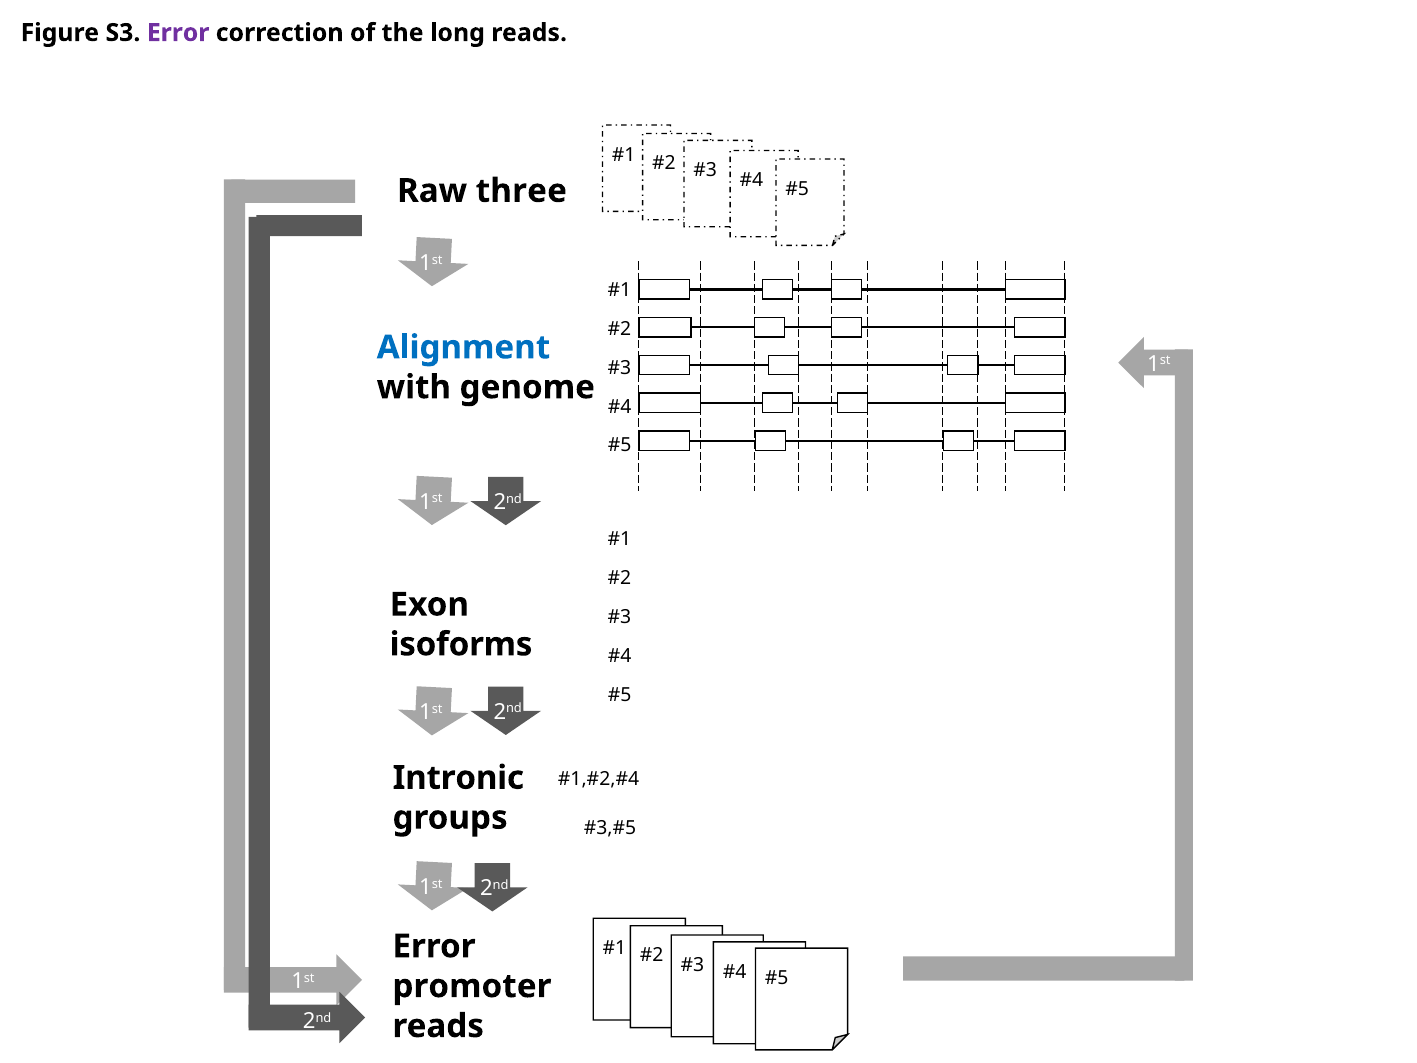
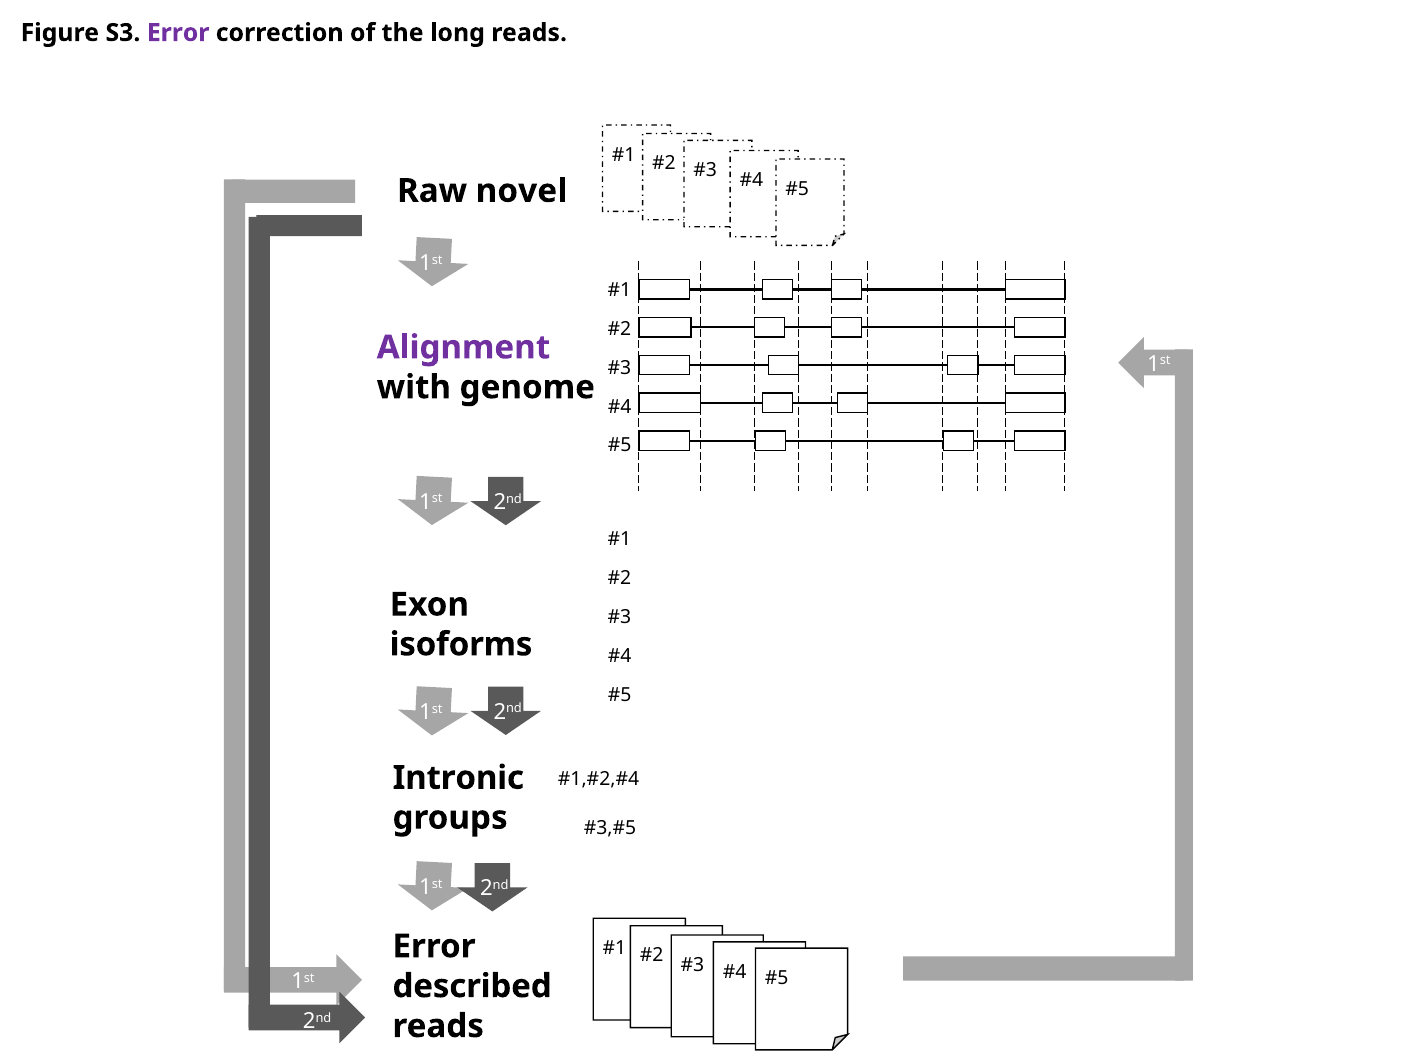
three: three -> novel
Alignment colour: blue -> purple
promoter: promoter -> described
